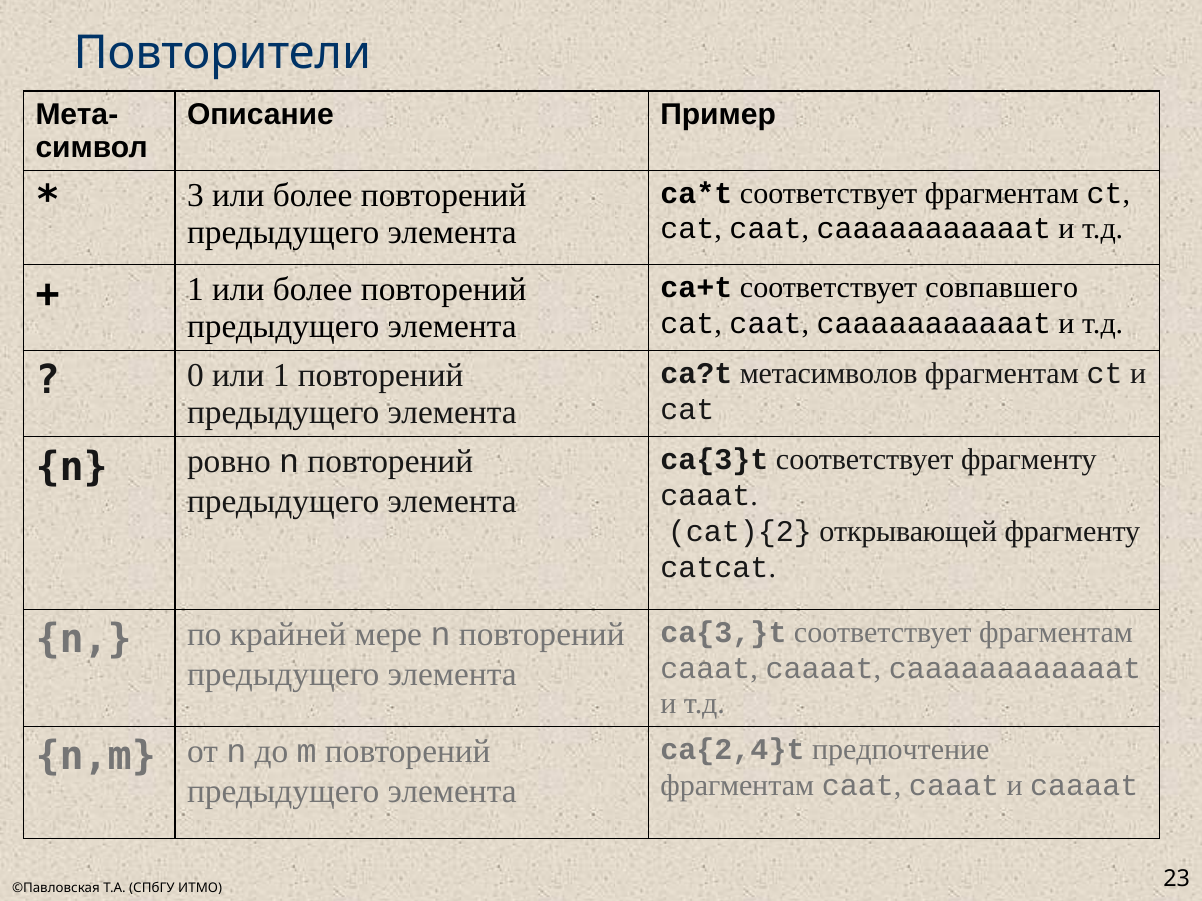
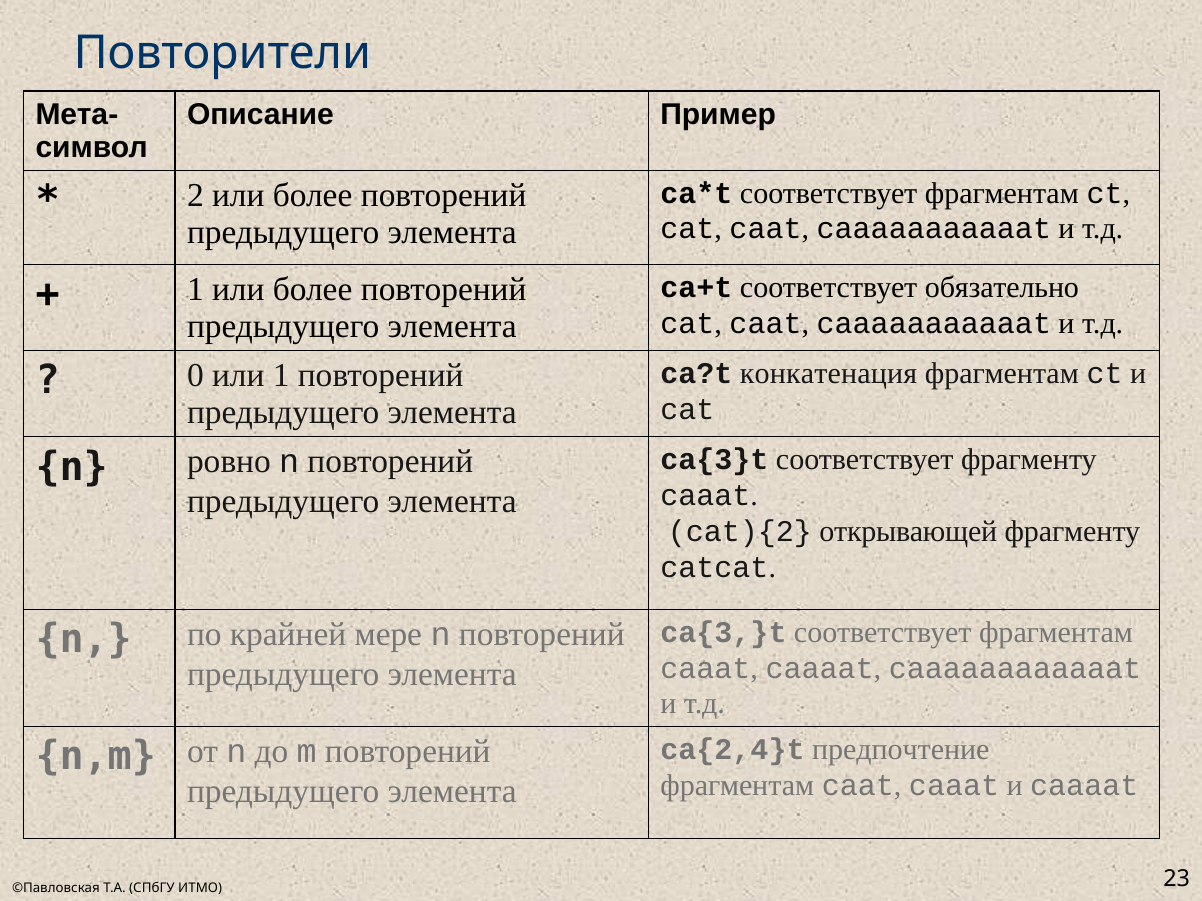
3: 3 -> 2
совпавшего: совпавшего -> обязательно
метасимволов: метасимволов -> конкатенация
